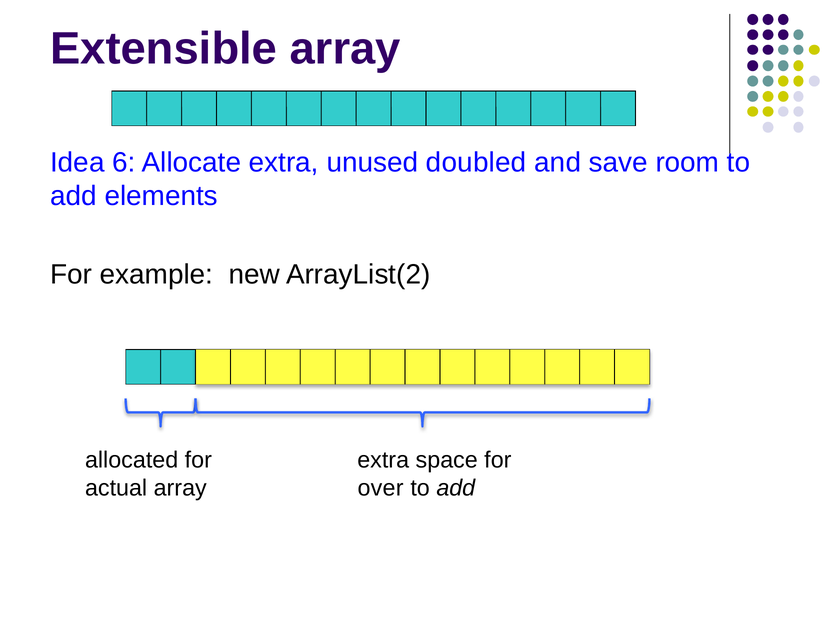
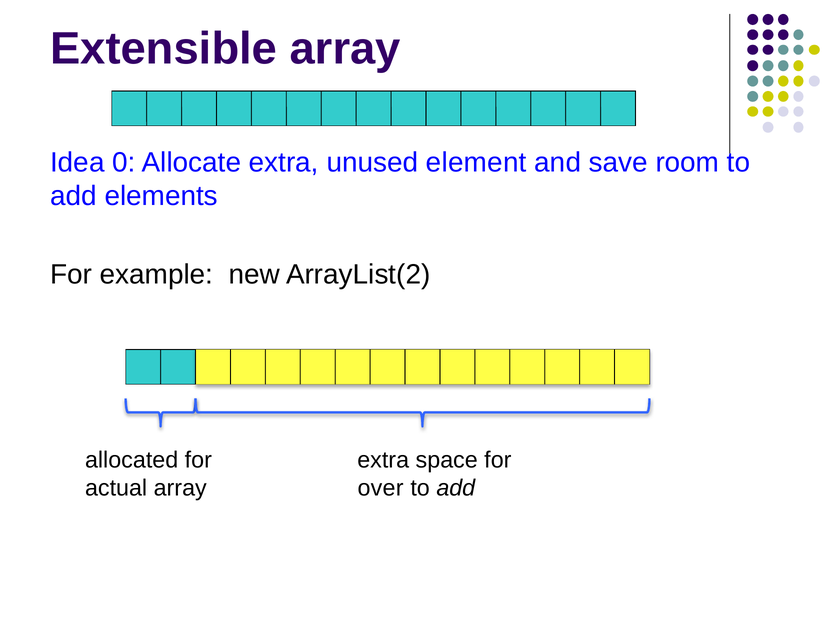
6: 6 -> 0
doubled: doubled -> element
